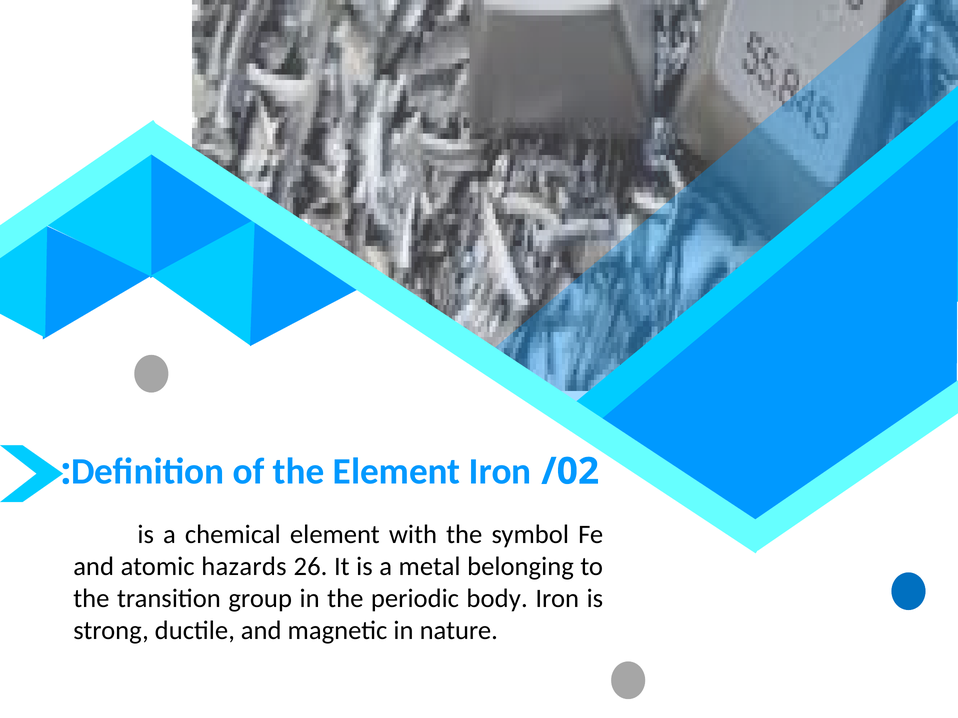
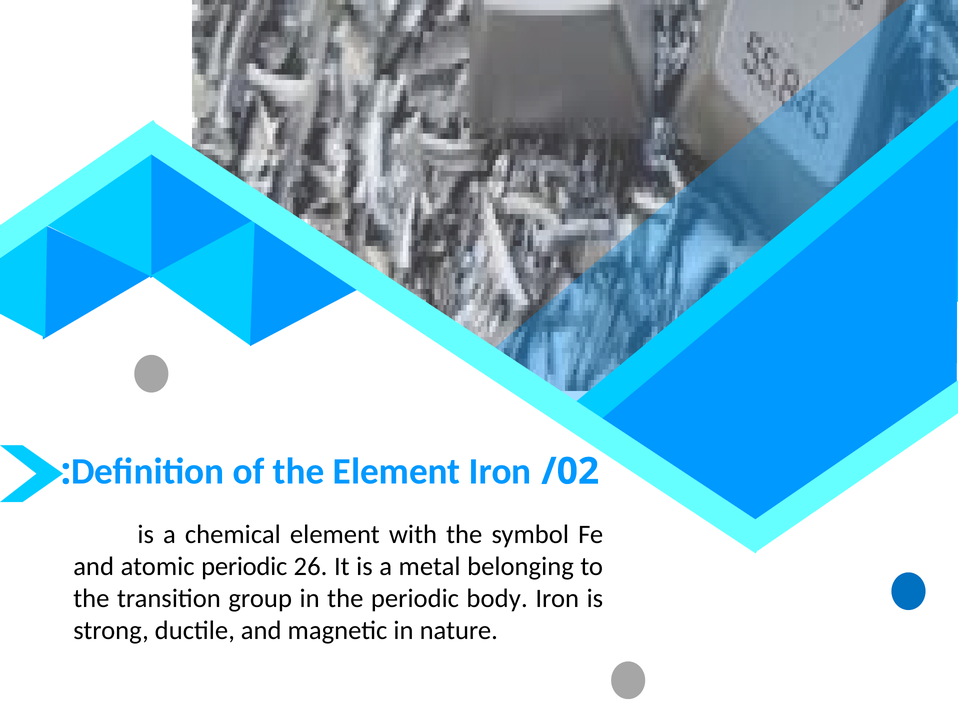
atomic hazards: hazards -> periodic
